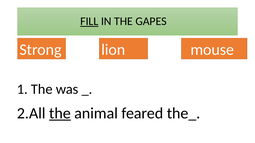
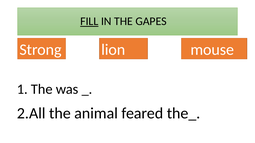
the at (60, 114) underline: present -> none
